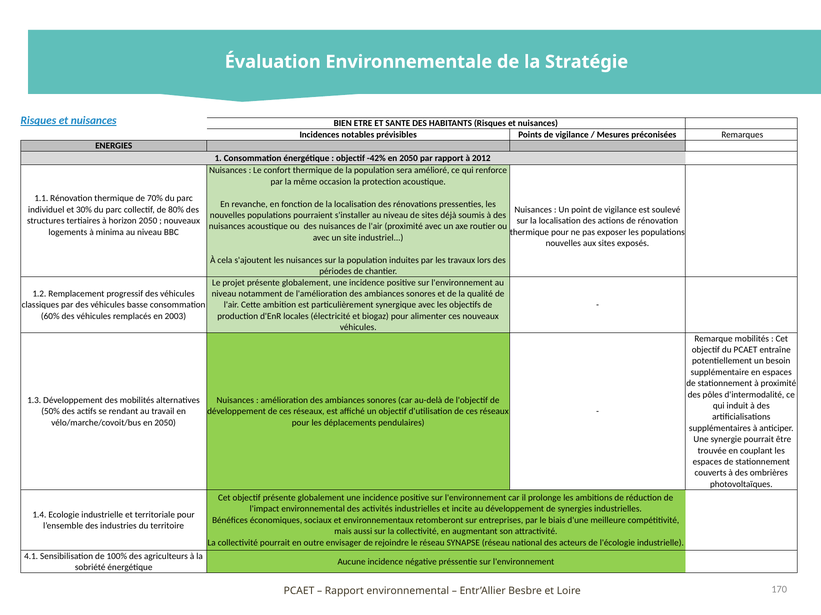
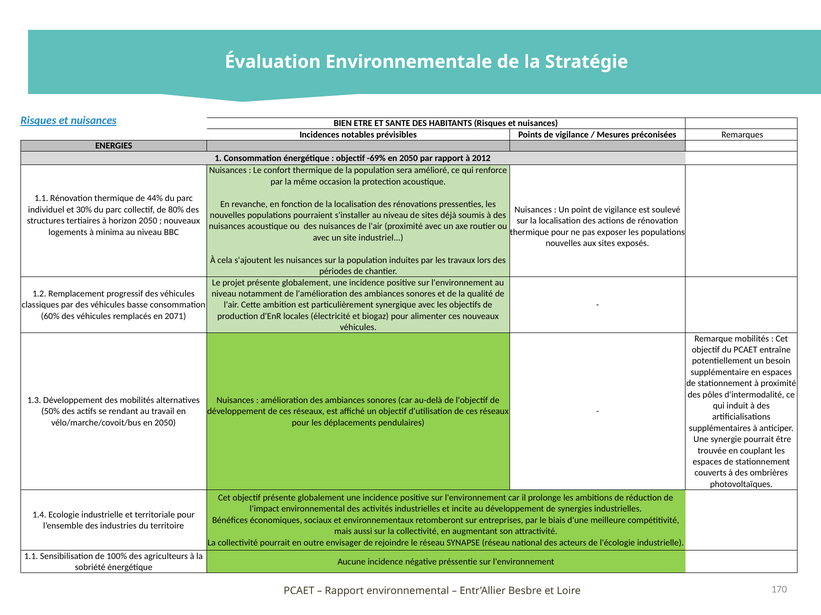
-42%: -42% -> -69%
70%: 70% -> 44%
2003: 2003 -> 2071
4.1 at (31, 557): 4.1 -> 1.1
